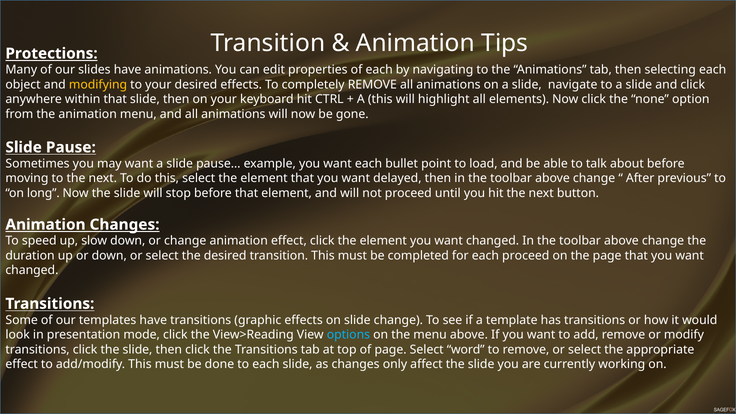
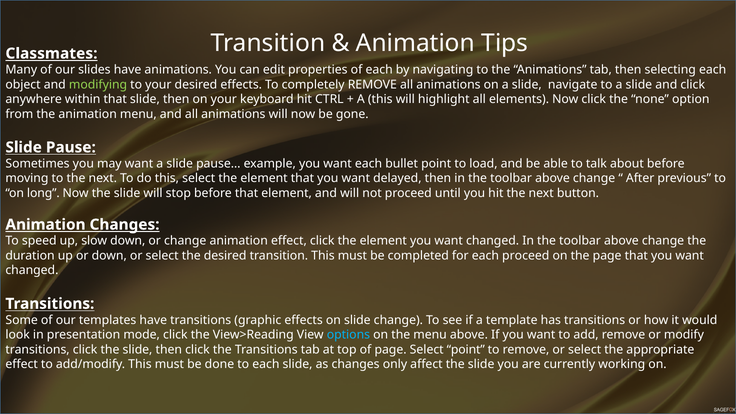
Protections: Protections -> Classmates
modifying colour: yellow -> light green
Select word: word -> point
